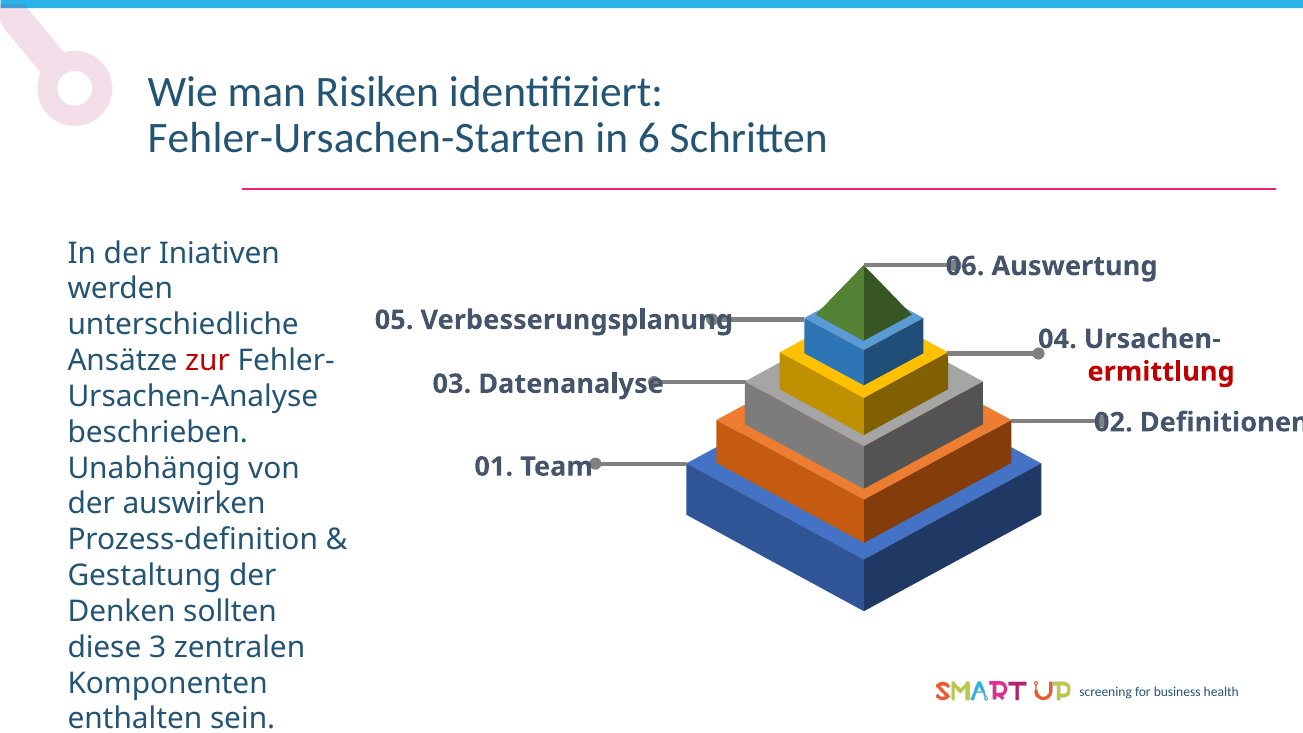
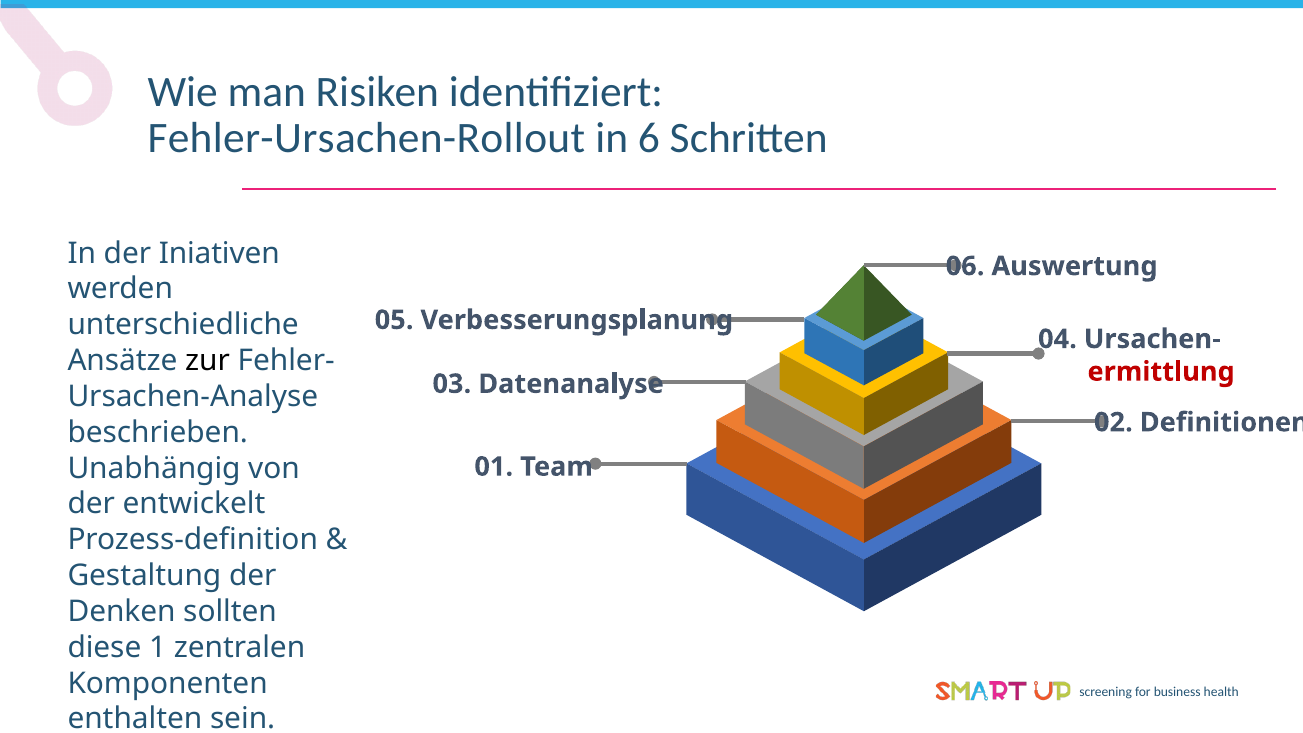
Fehler-Ursachen-Starten: Fehler-Ursachen-Starten -> Fehler-Ursachen-Rollout
zur colour: red -> black
auswirken: auswirken -> entwickelt
3: 3 -> 1
